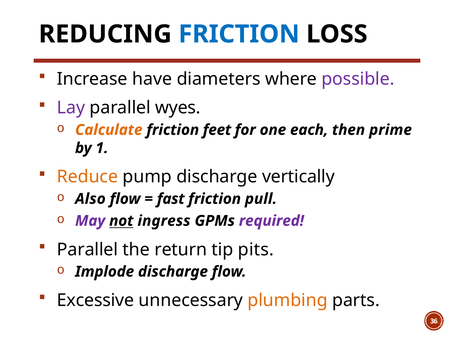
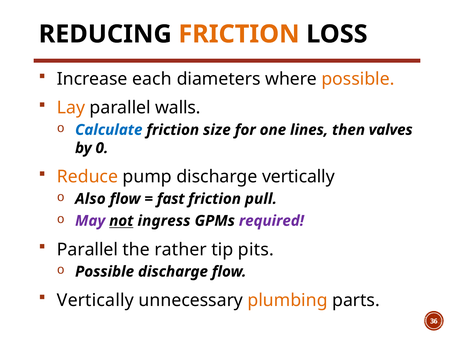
FRICTION at (239, 34) colour: blue -> orange
have: have -> each
possible at (358, 79) colour: purple -> orange
Lay colour: purple -> orange
wyes: wyes -> walls
Calculate colour: orange -> blue
feet: feet -> size
each: each -> lines
prime: prime -> valves
1: 1 -> 0
return: return -> rather
Implode at (105, 272): Implode -> Possible
Excessive at (96, 301): Excessive -> Vertically
